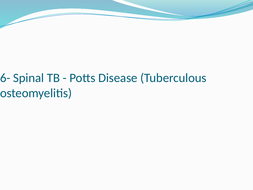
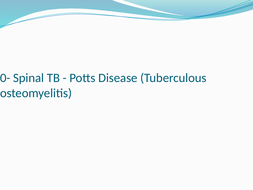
6-: 6- -> 0-
